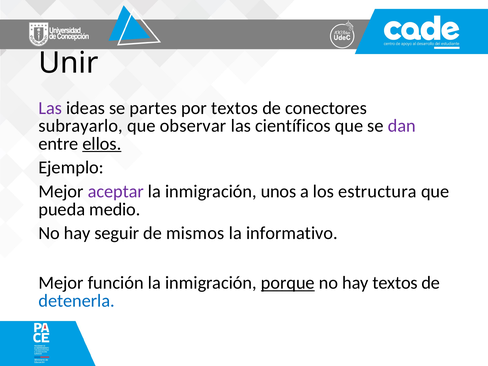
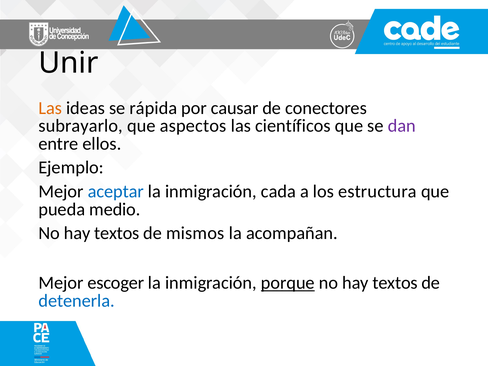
Las at (50, 108) colour: purple -> orange
partes: partes -> rápida
por textos: textos -> causar
observar: observar -> aspectos
ellos underline: present -> none
aceptar colour: purple -> blue
unos: unos -> cada
seguir at (117, 233): seguir -> textos
informativo: informativo -> acompañan
función: función -> escoger
